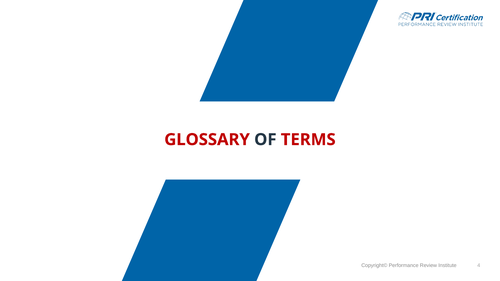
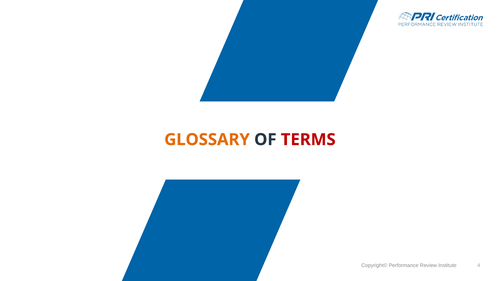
GLOSSARY colour: red -> orange
